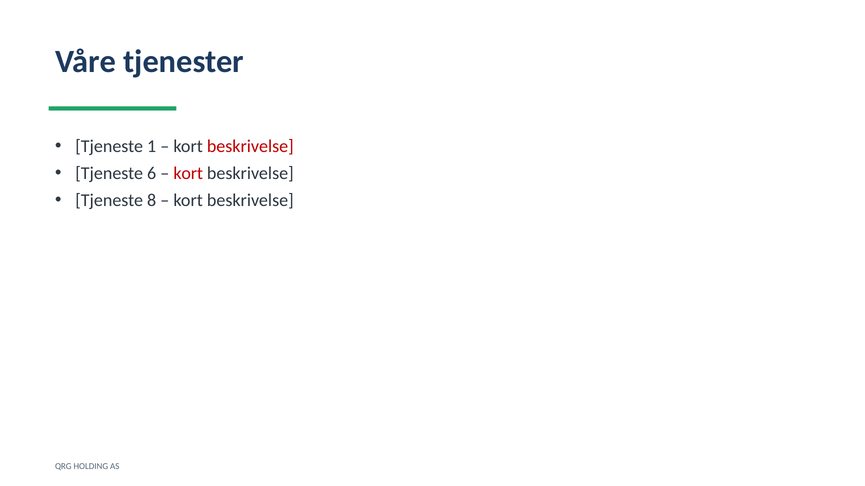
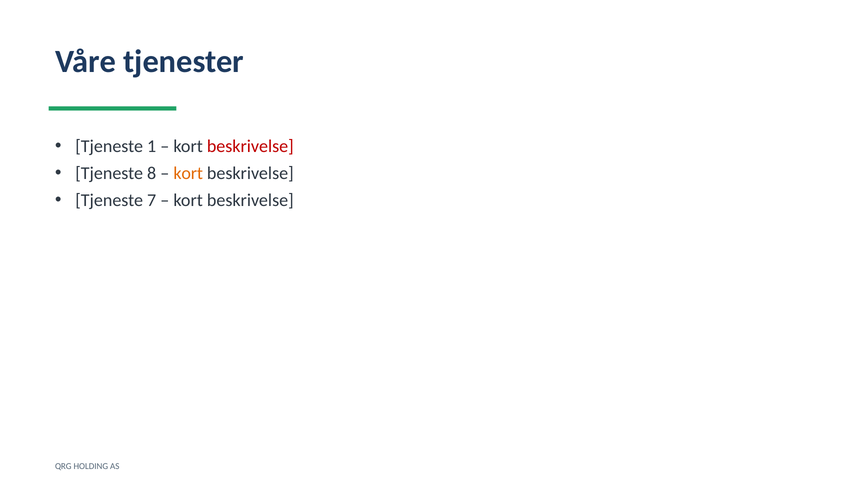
6: 6 -> 8
kort at (188, 174) colour: red -> orange
8: 8 -> 7
